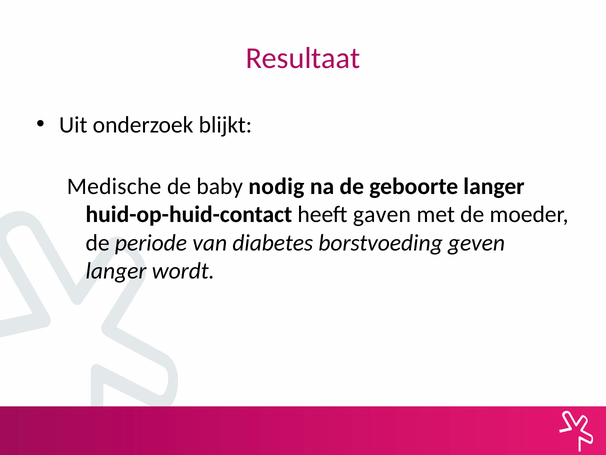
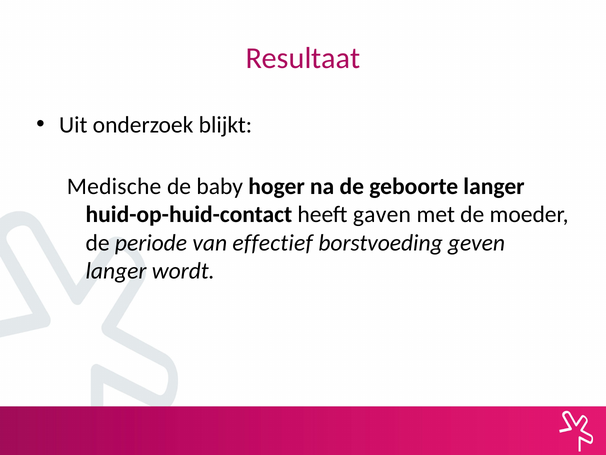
nodig: nodig -> hoger
diabetes: diabetes -> effectief
